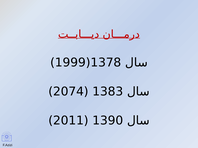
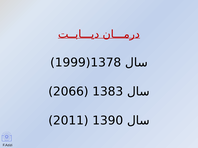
2074: 2074 -> 2066
